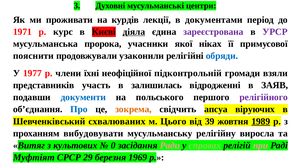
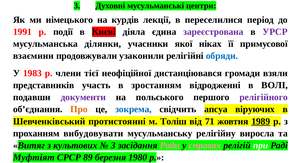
проживати: проживати -> німецького
документами: документами -> переселилися
1971: 1971 -> 1991
курс: курс -> події
діяла underline: present -> none
пророка: пророка -> ділянки
пояснити: пояснити -> взаємини
1977: 1977 -> 1983
їхні: їхні -> тієї
підконтрольній: підконтрольній -> дистанціювався
залишилась: залишилась -> зростанням
ЗАЯВ: ЗАЯВ -> ВОЛІ
документи colour: blue -> purple
Про colour: blue -> orange
зокрема colour: orange -> blue
схвалюваних: схвалюваних -> протистоянні
Цього: Цього -> Толіш
39: 39 -> 71
0 at (113, 145): 0 -> 3
справах colour: light green -> pink
при colour: pink -> white
29: 29 -> 89
1969: 1969 -> 1980
